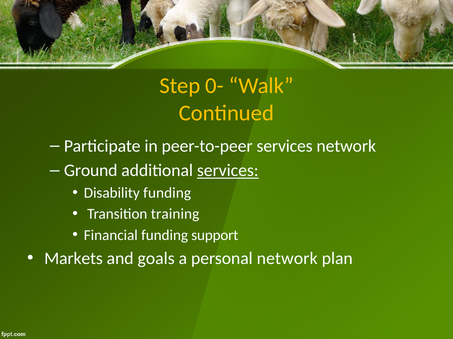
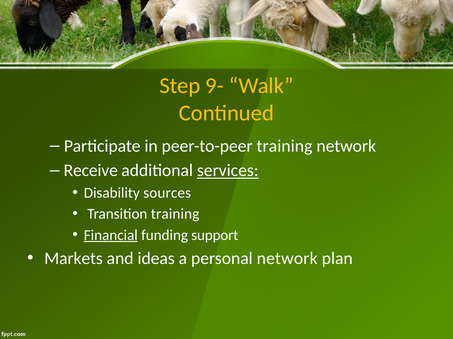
0-: 0- -> 9-
peer-to-peer services: services -> training
Ground: Ground -> Receive
Disability funding: funding -> sources
Financial underline: none -> present
goals: goals -> ideas
